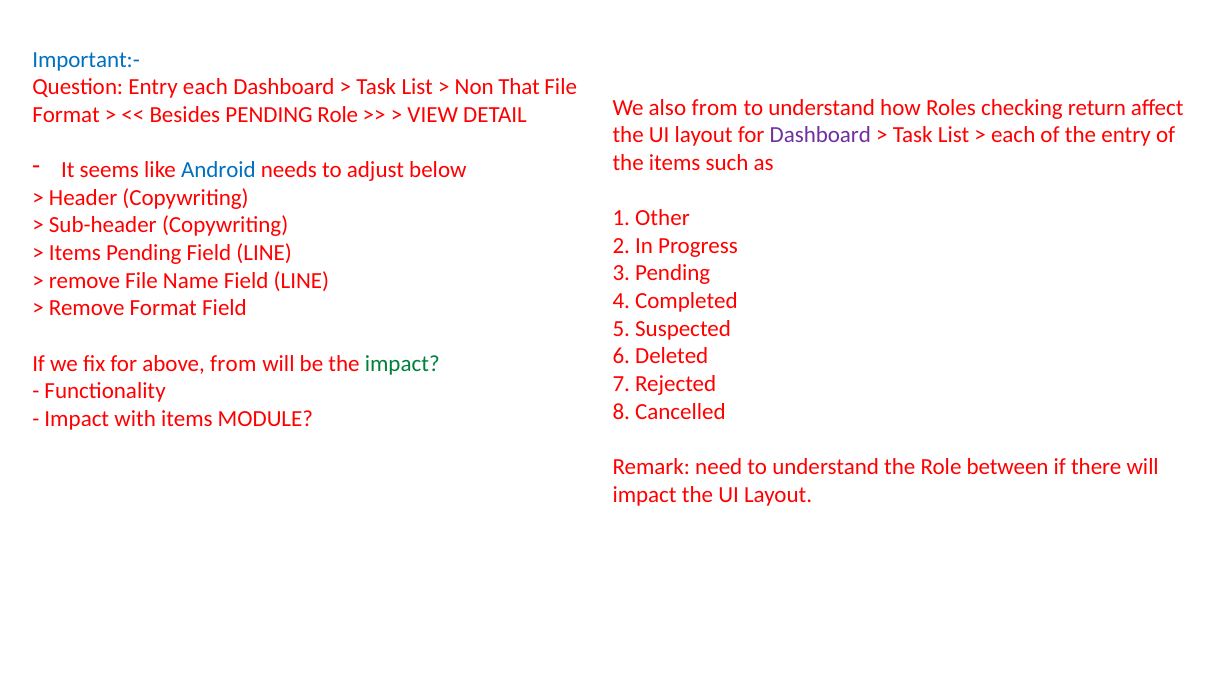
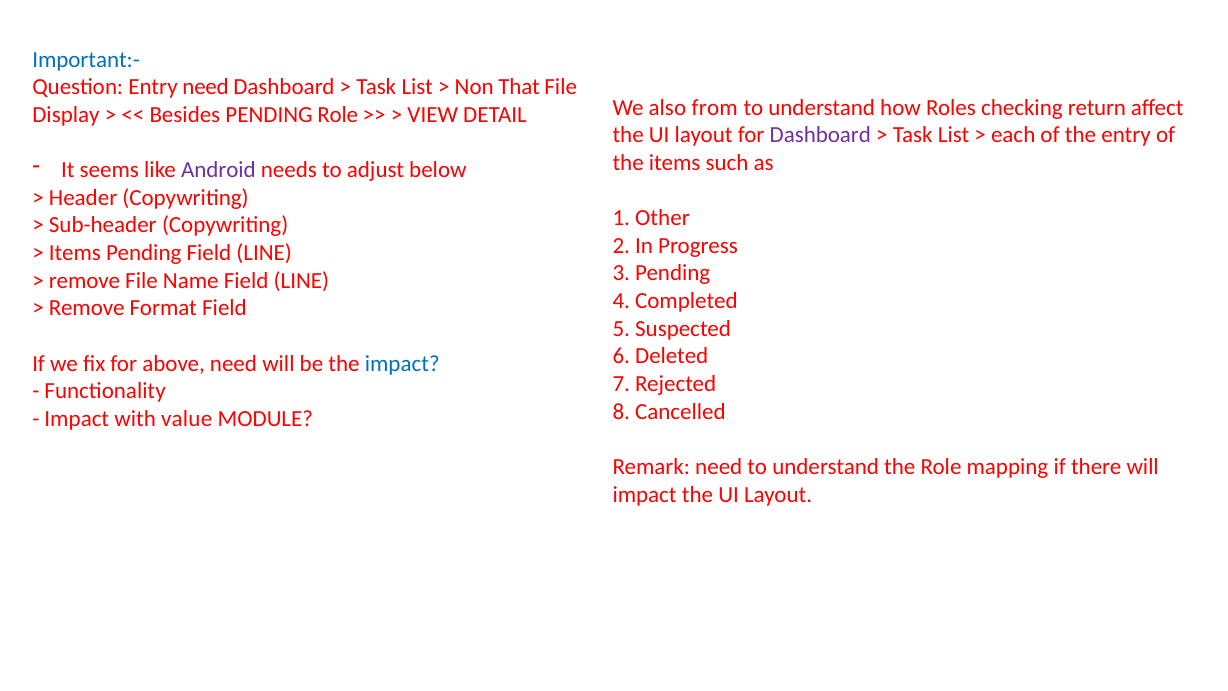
Entry each: each -> need
Format at (66, 115): Format -> Display
Android colour: blue -> purple
above from: from -> need
impact at (402, 363) colour: green -> blue
with items: items -> value
between: between -> mapping
